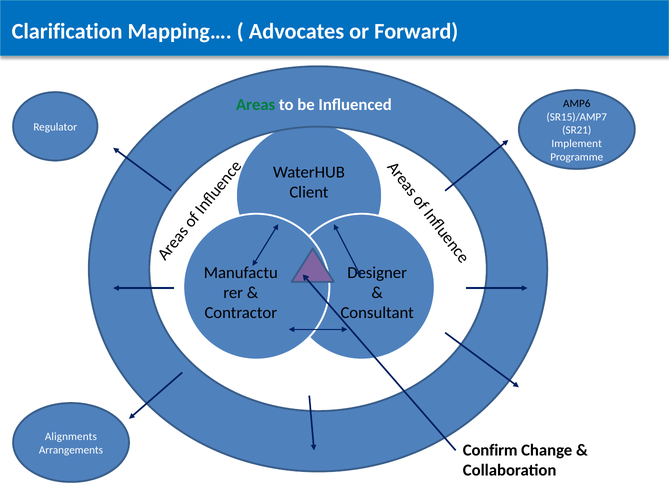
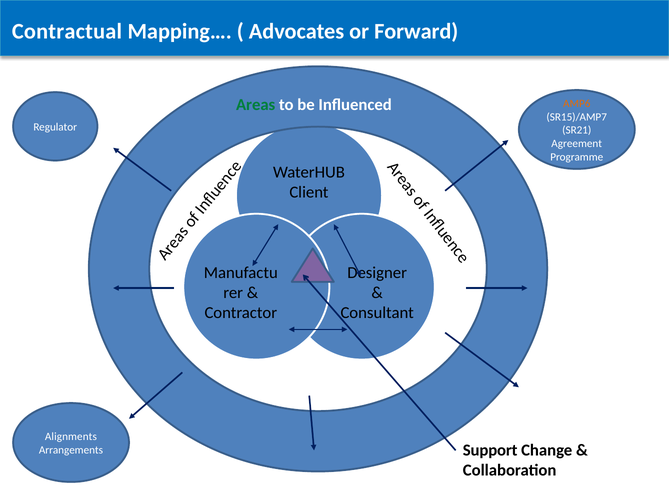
Clarification: Clarification -> Contractual
AMP6 colour: black -> orange
Implement: Implement -> Agreement
Confirm: Confirm -> Support
